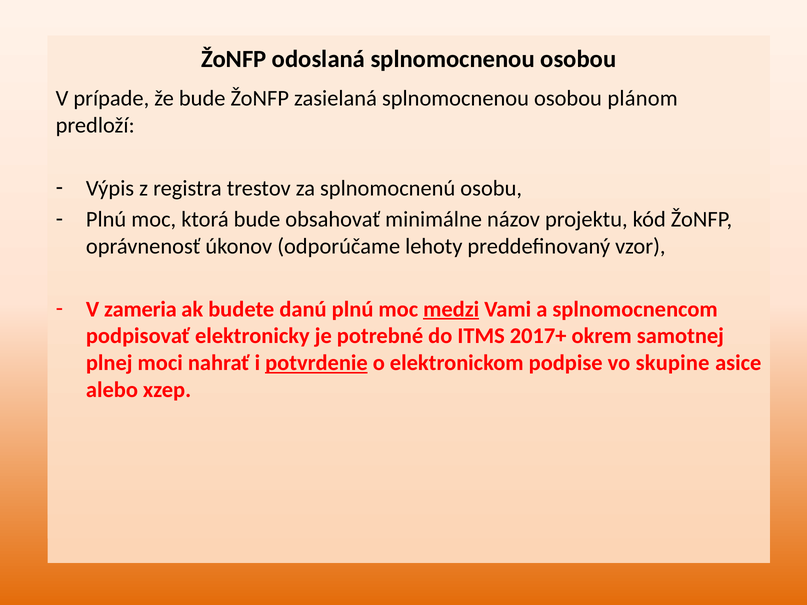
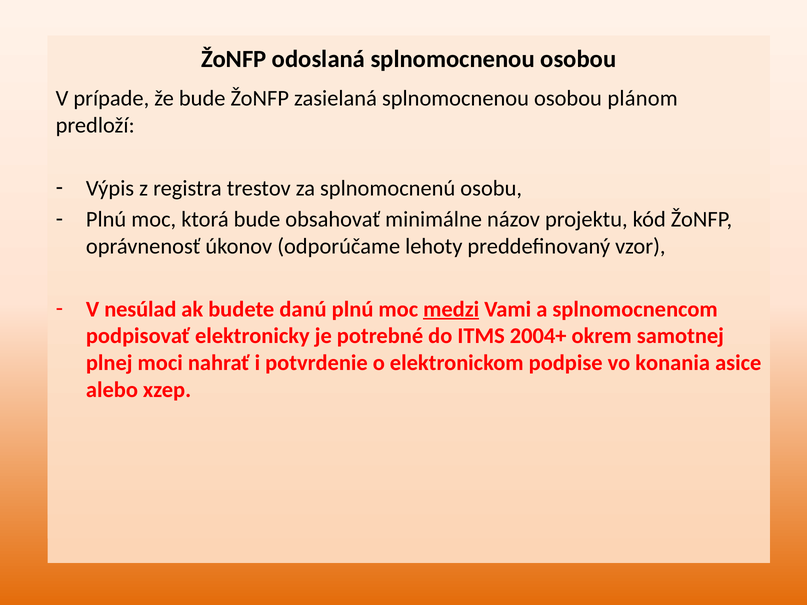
zameria: zameria -> nesúlad
2017+: 2017+ -> 2004+
potvrdenie underline: present -> none
skupine: skupine -> konania
